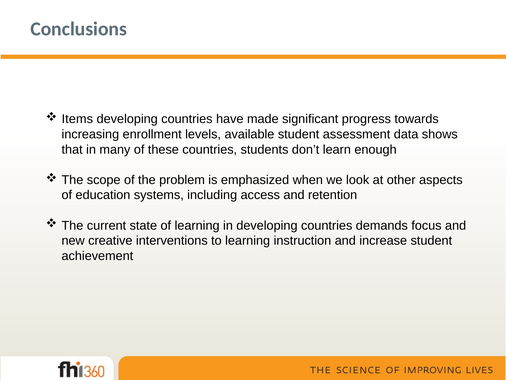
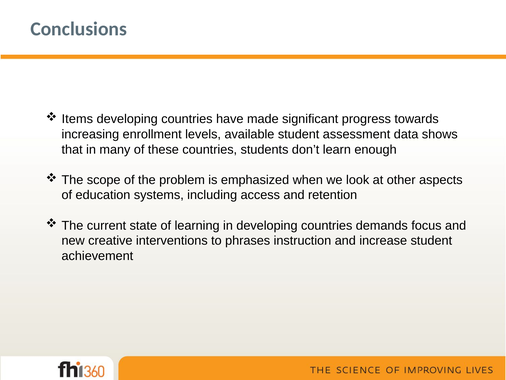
to learning: learning -> phrases
